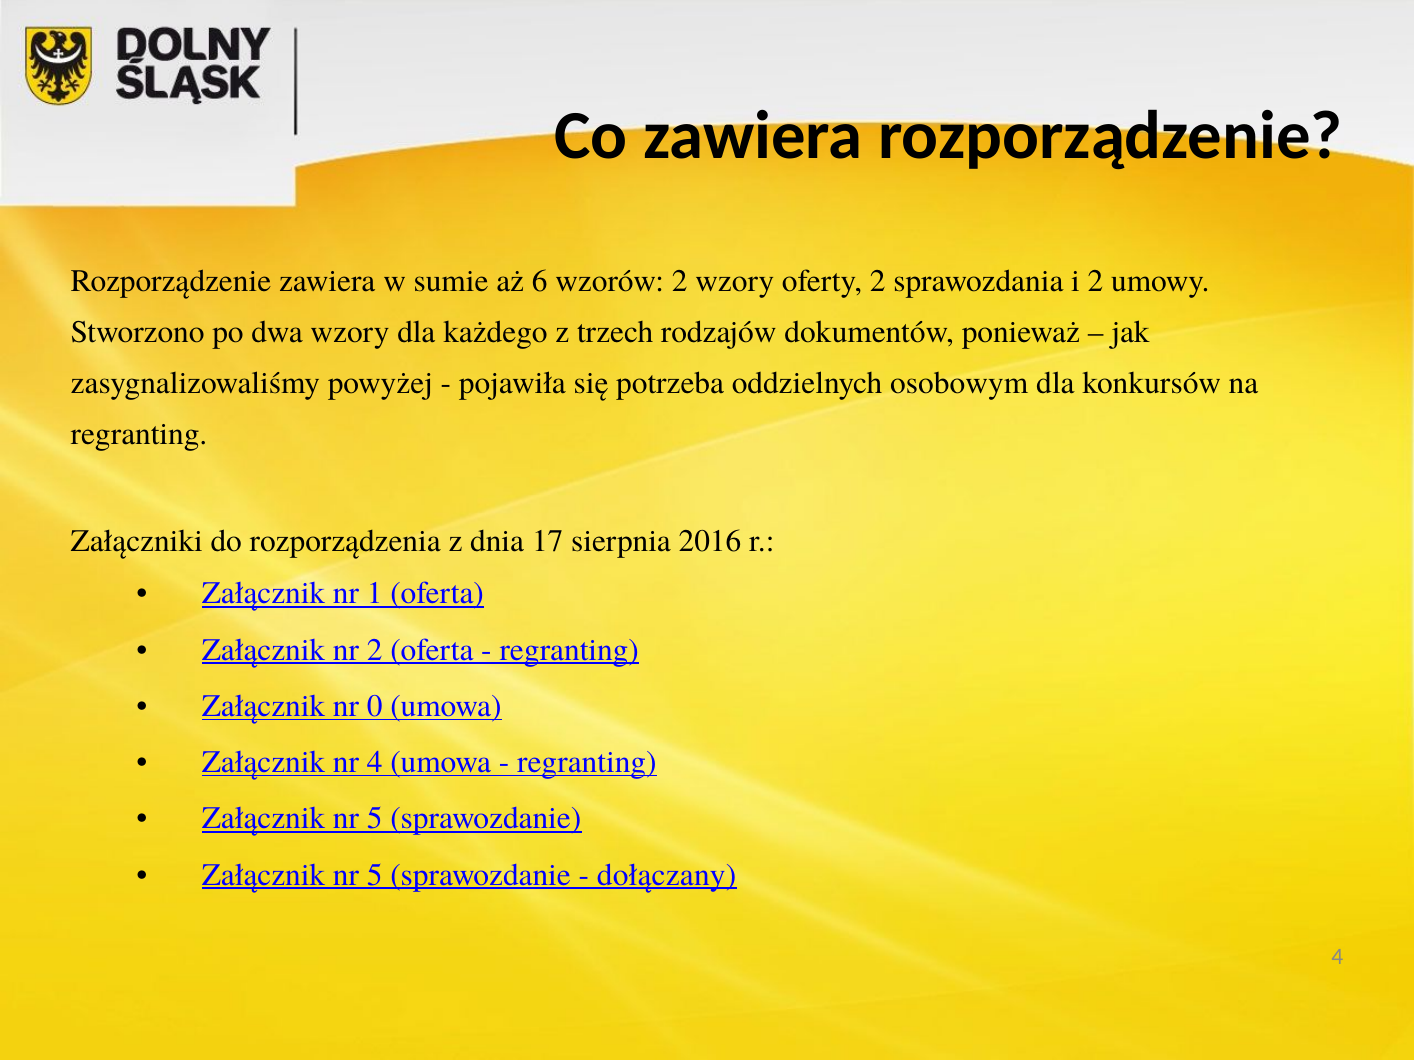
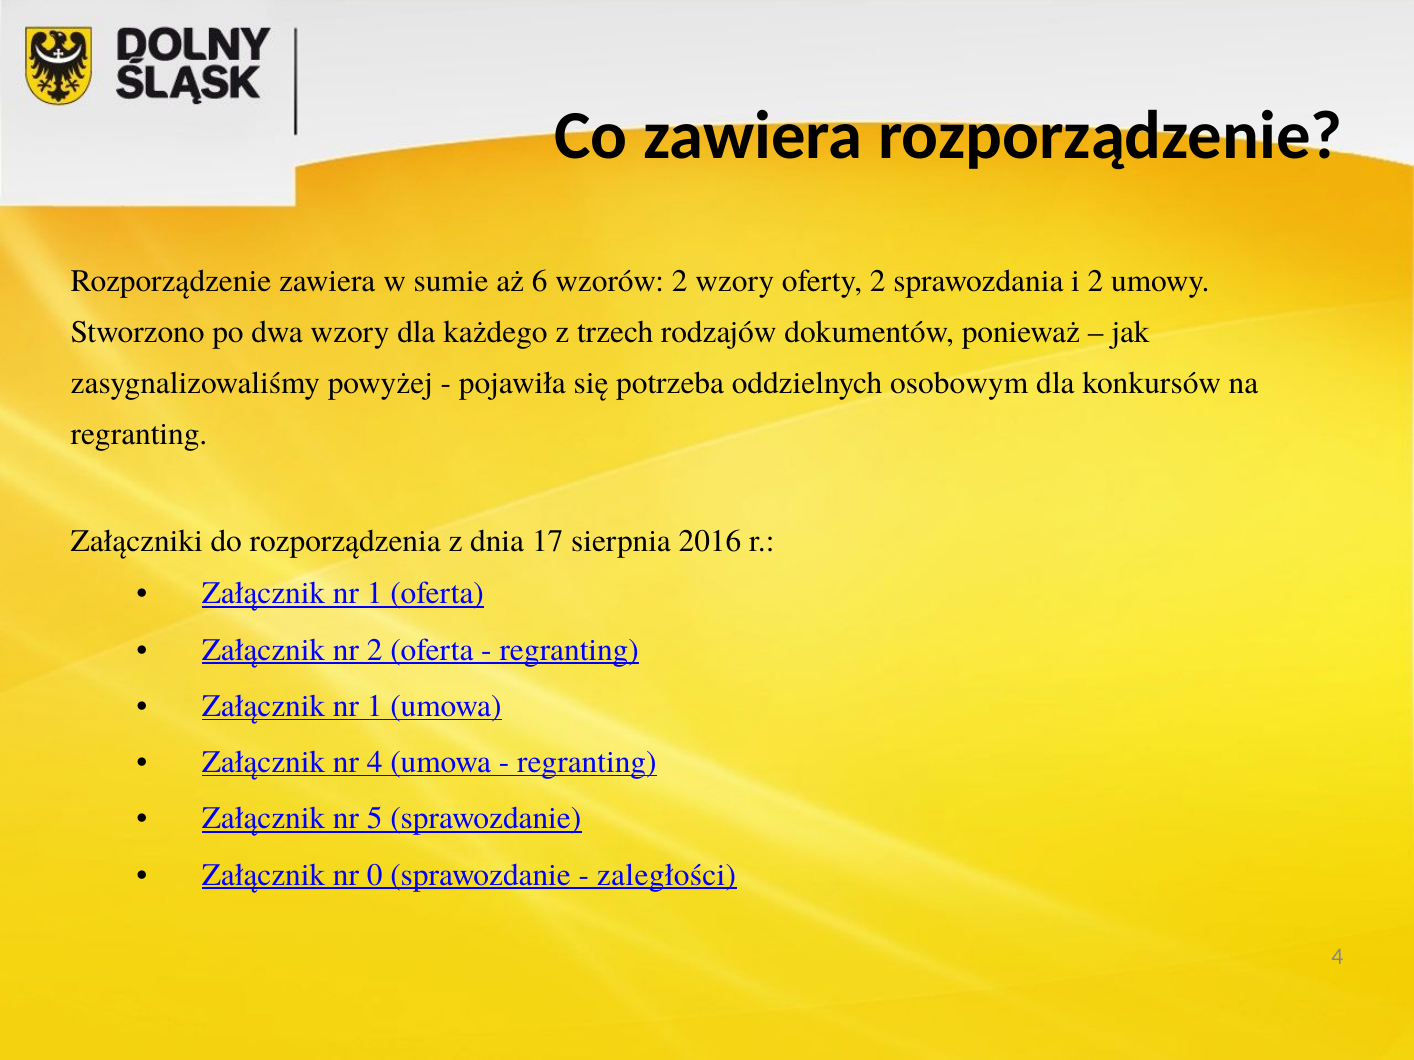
0 at (375, 706): 0 -> 1
5 at (375, 875): 5 -> 0
dołączany: dołączany -> zaległości
